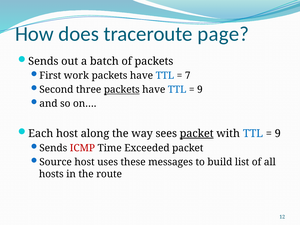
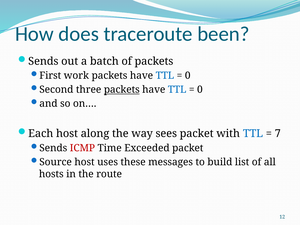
page: page -> been
7 at (188, 76): 7 -> 0
9 at (200, 90): 9 -> 0
packet at (197, 134) underline: present -> none
9 at (278, 134): 9 -> 7
